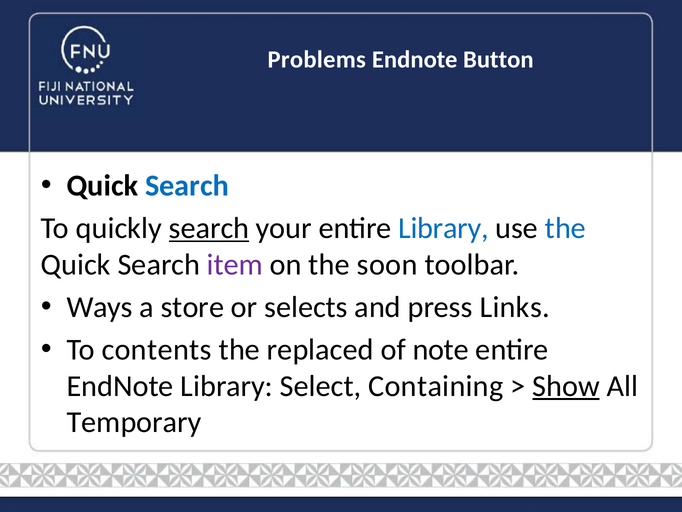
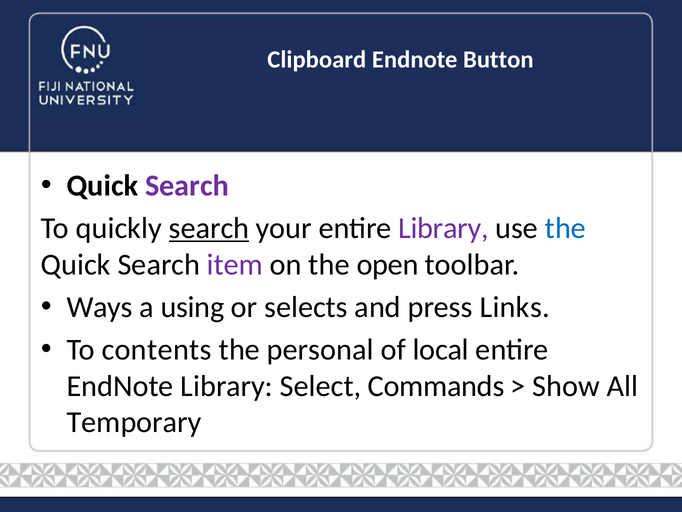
Problems: Problems -> Clipboard
Search at (187, 186) colour: blue -> purple
Library at (443, 228) colour: blue -> purple
soon: soon -> open
store: store -> using
replaced: replaced -> personal
note: note -> local
Containing: Containing -> Commands
Show underline: present -> none
